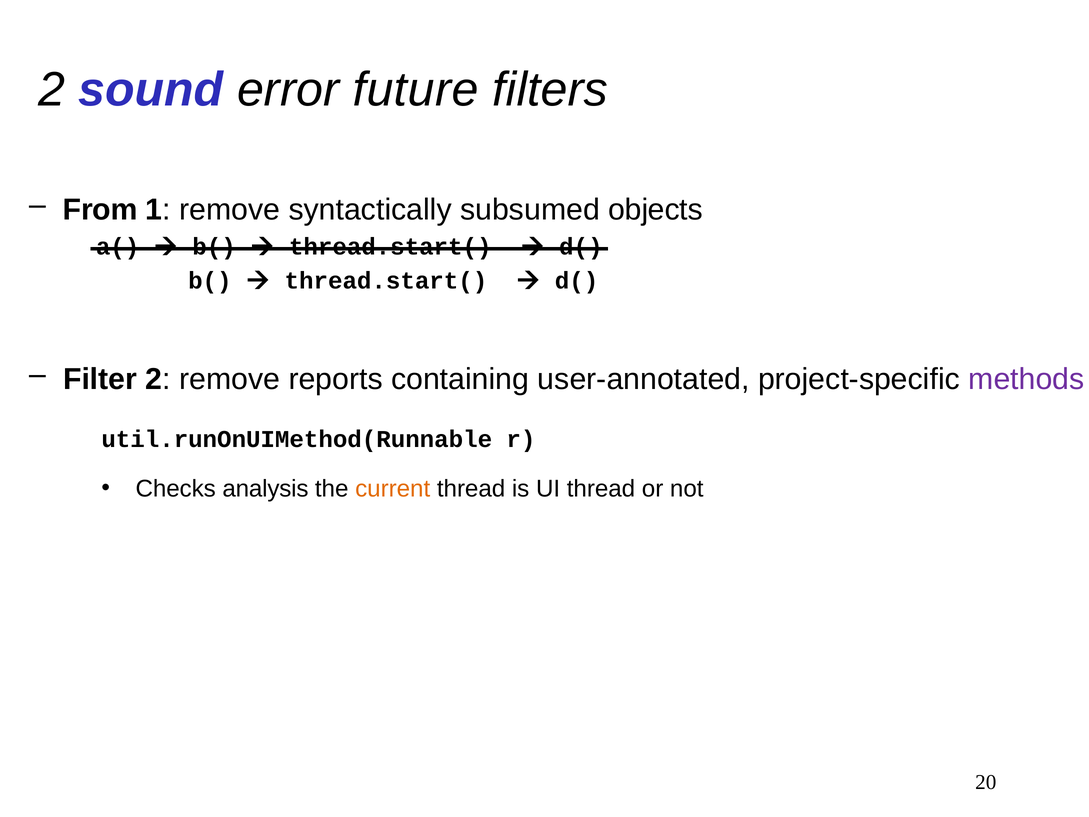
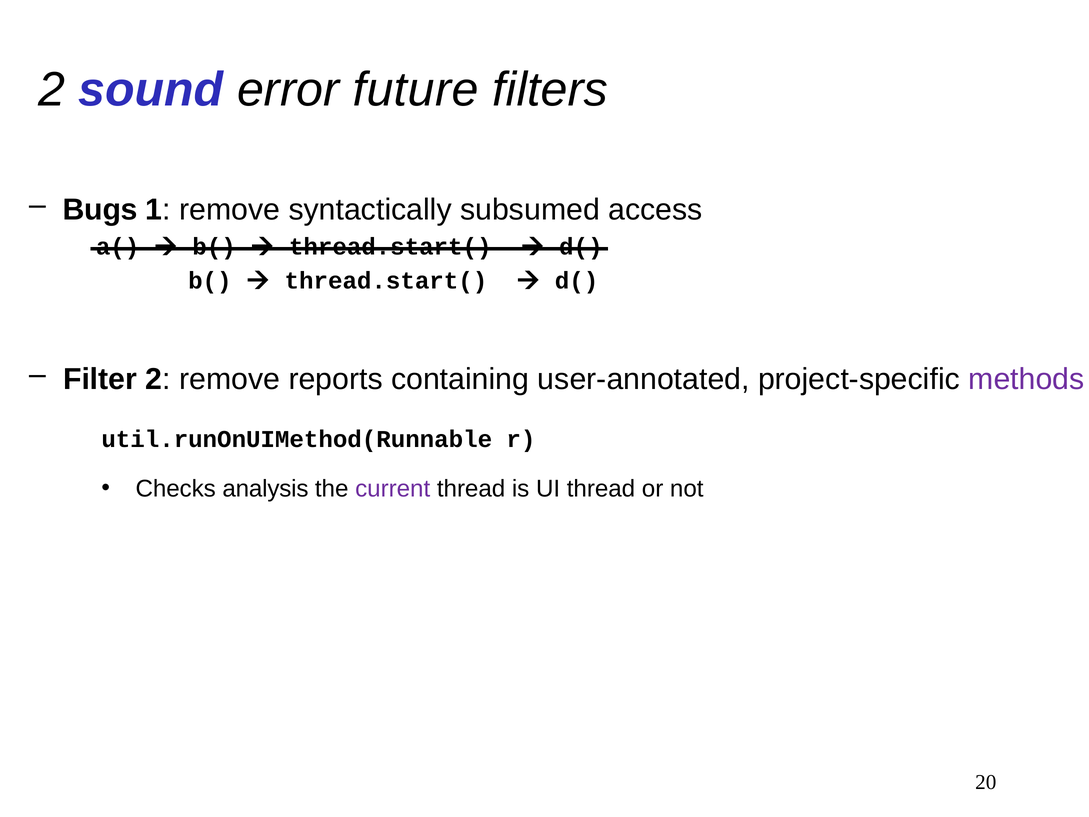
From: From -> Bugs
objects: objects -> access
current colour: orange -> purple
